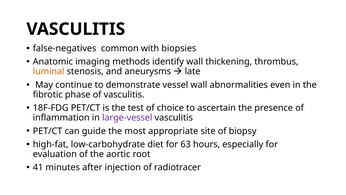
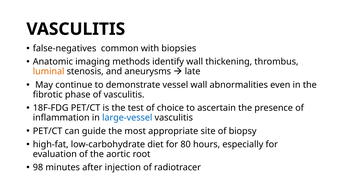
large-vessel colour: purple -> blue
63: 63 -> 80
41: 41 -> 98
